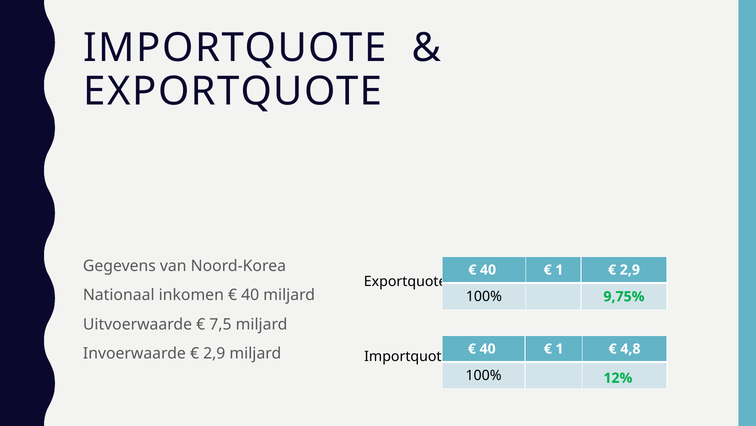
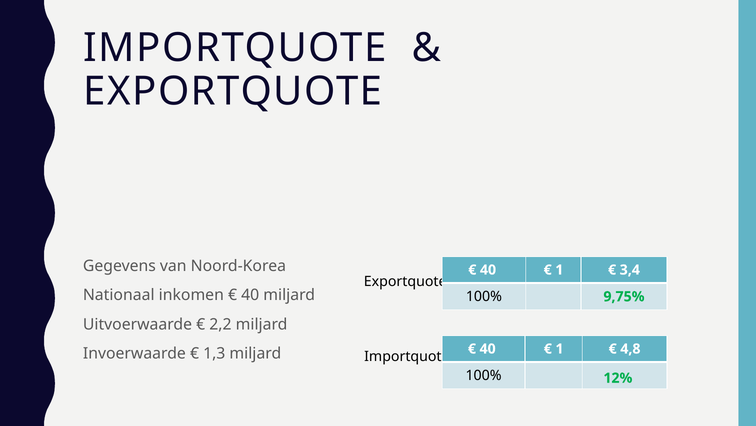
2,9 at (630, 269): 2,9 -> 3,4
7,5: 7,5 -> 2,2
2,9 at (214, 353): 2,9 -> 1,3
